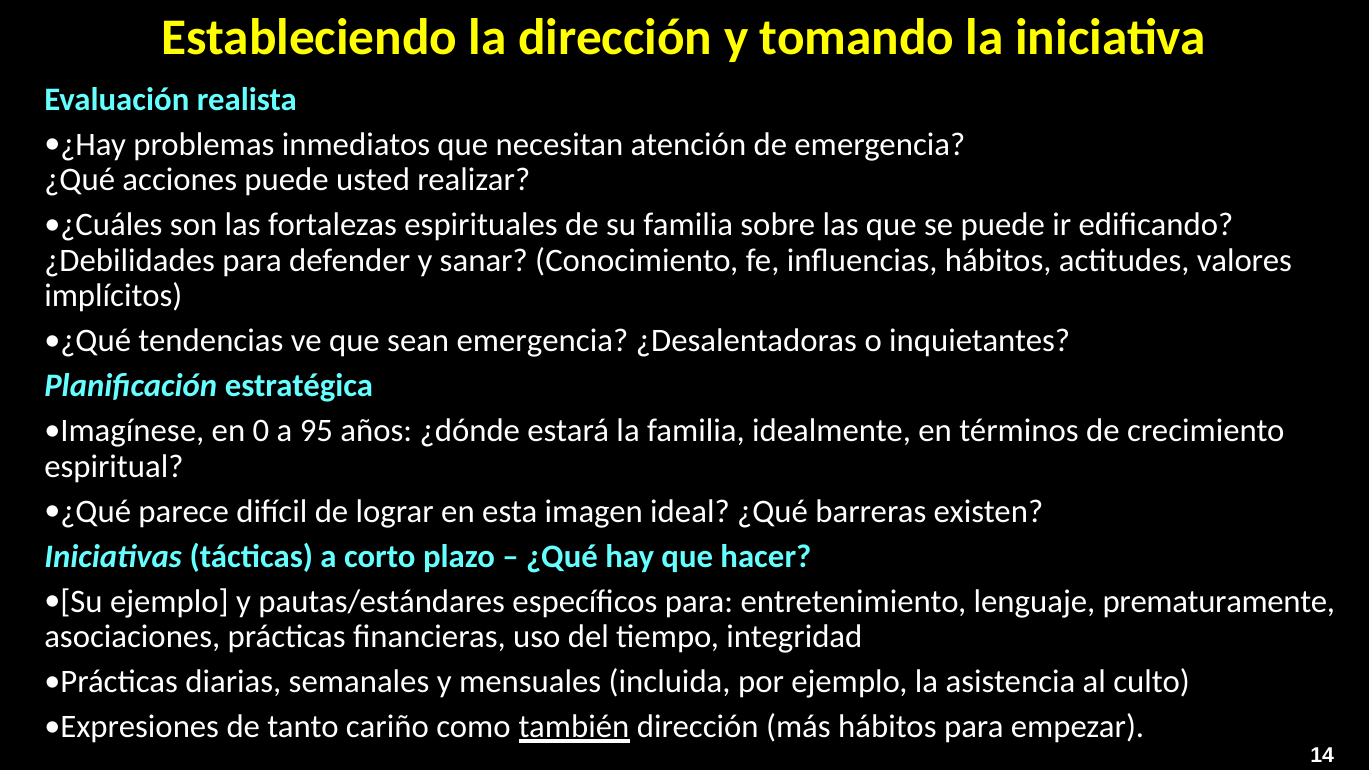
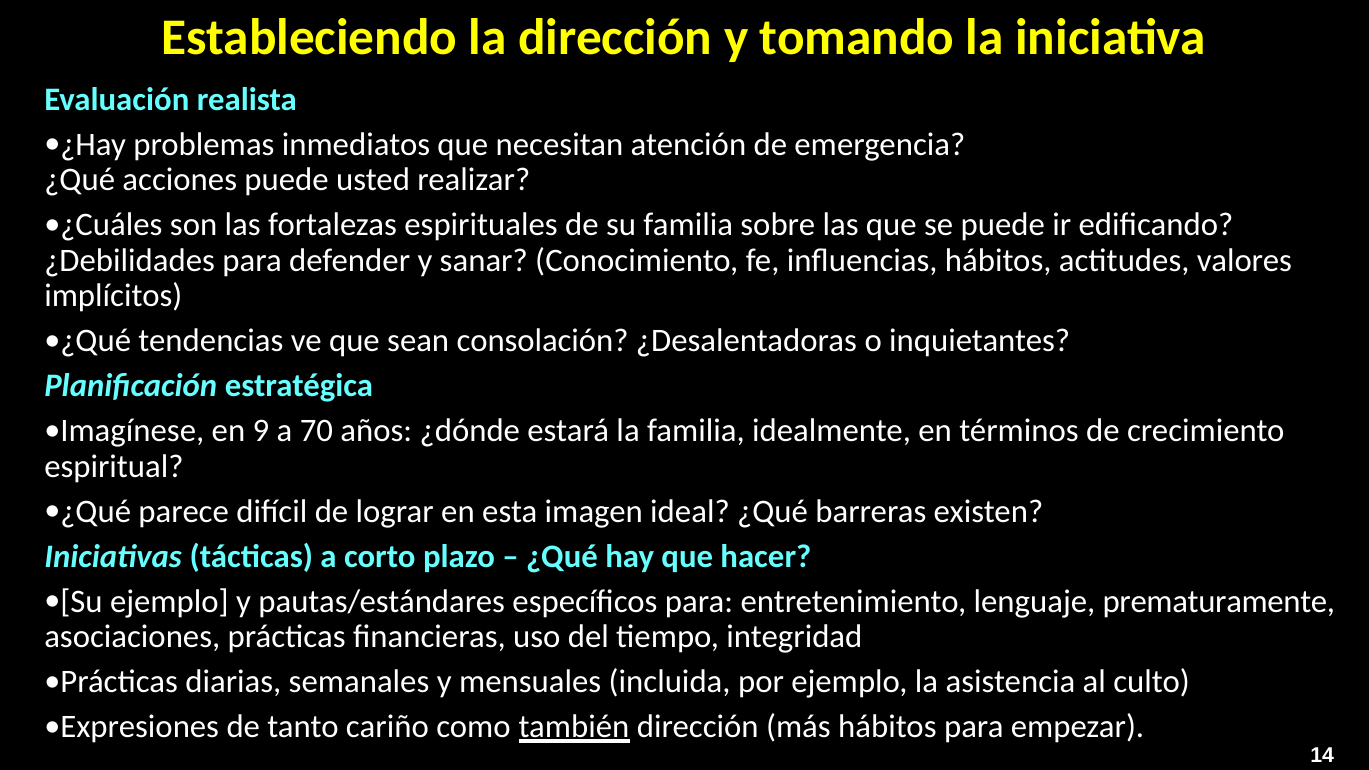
sean emergencia: emergencia -> consolación
0: 0 -> 9
95: 95 -> 70
